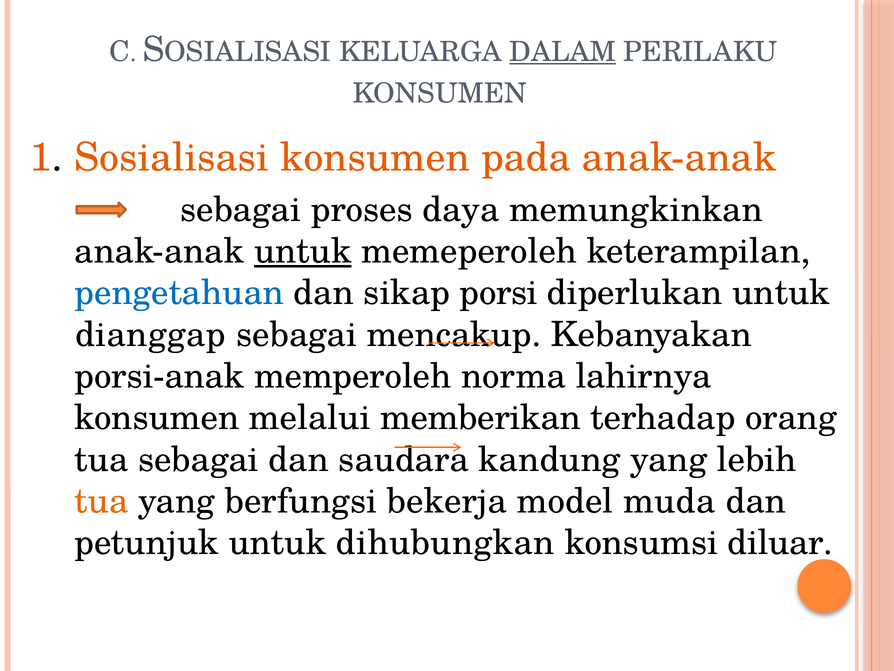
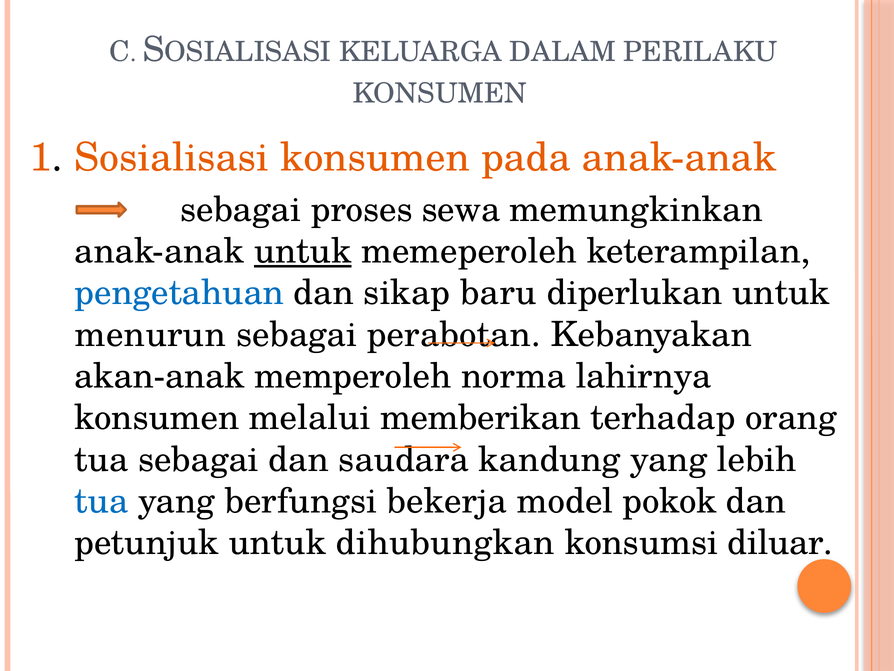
DALAM underline: present -> none
daya: daya -> sewa
porsi: porsi -> baru
dianggap: dianggap -> menurun
mencakup: mencakup -> perabotan
porsi-anak: porsi-anak -> akan-anak
tua at (101, 501) colour: orange -> blue
muda: muda -> pokok
